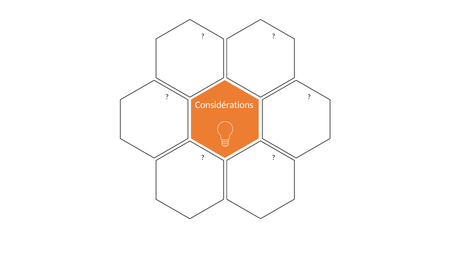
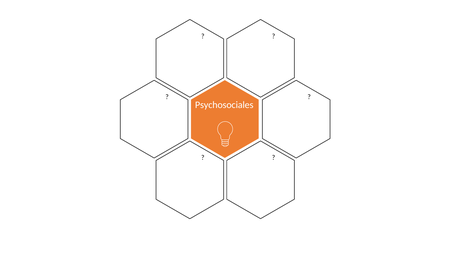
Considérations: Considérations -> Psychosociales
